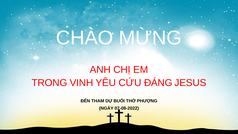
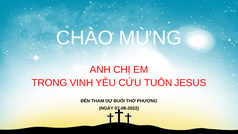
ĐÁNG: ĐÁNG -> TUÔN
